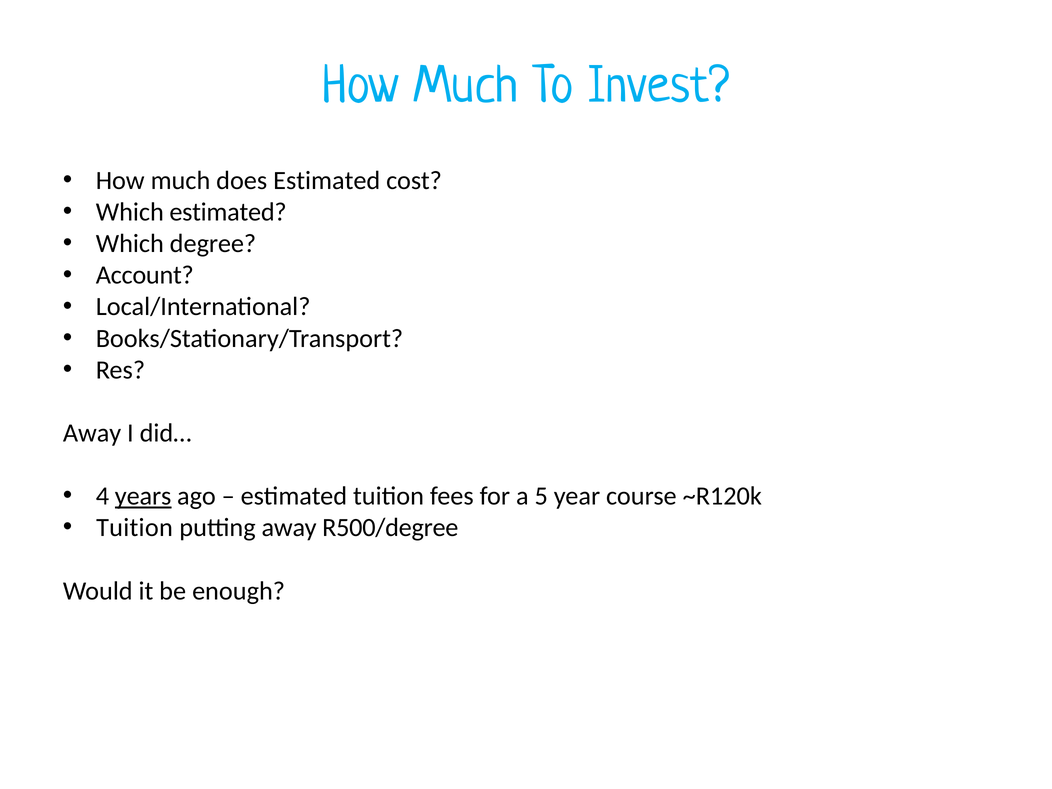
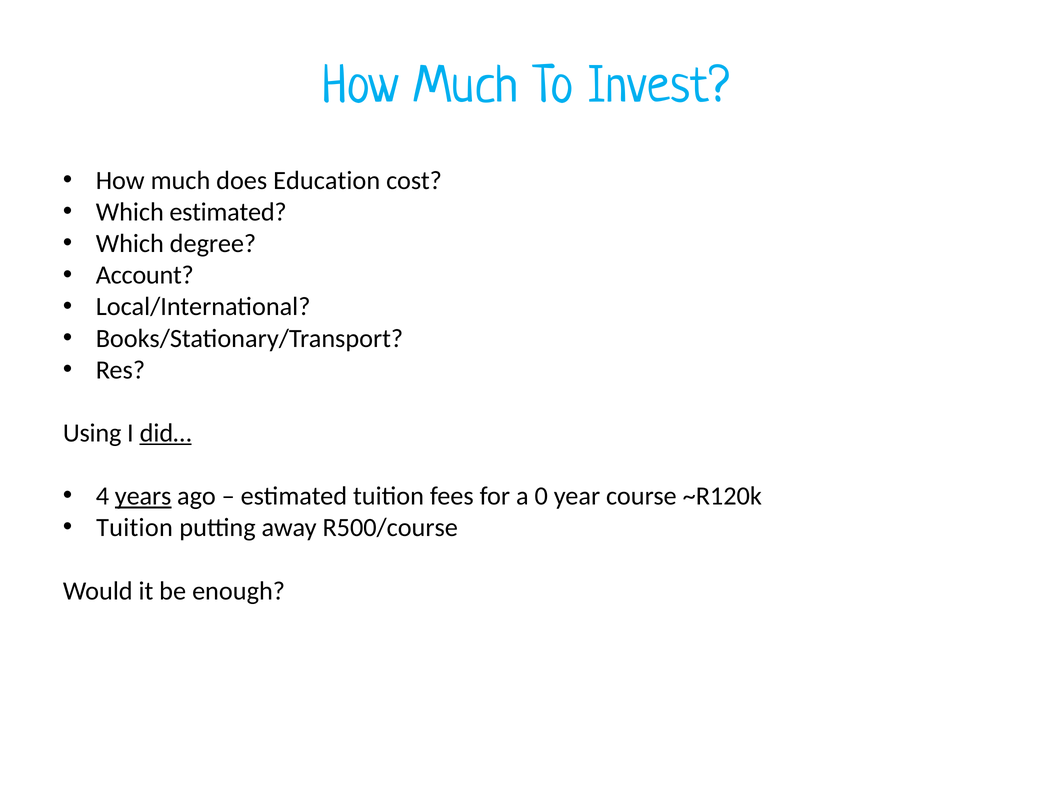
does Estimated: Estimated -> Education
Away at (92, 433): Away -> Using
did… underline: none -> present
5: 5 -> 0
R500/degree: R500/degree -> R500/course
